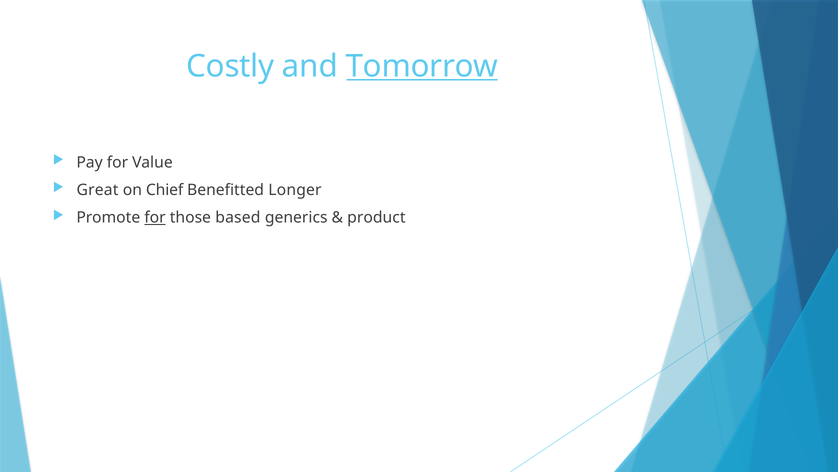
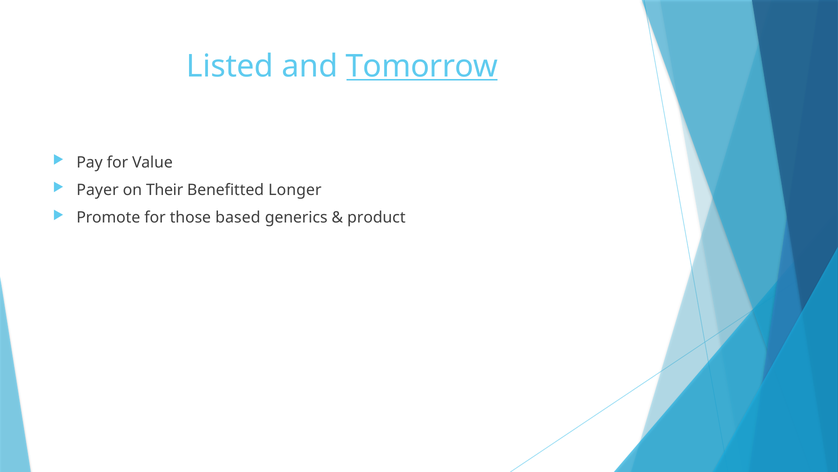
Costly: Costly -> Listed
Great: Great -> Payer
Chief: Chief -> Their
for at (155, 217) underline: present -> none
